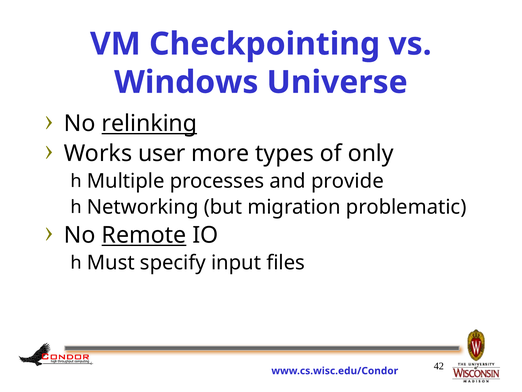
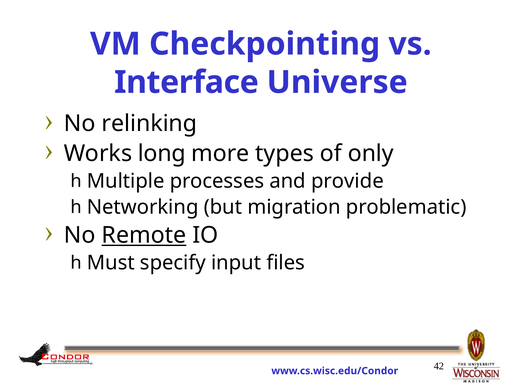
Windows: Windows -> Interface
relinking underline: present -> none
user: user -> long
